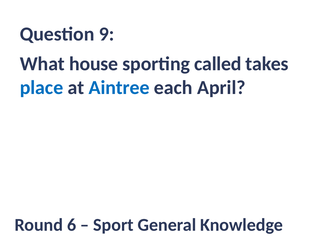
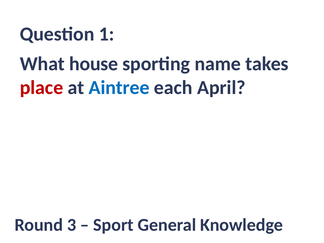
9: 9 -> 1
called: called -> name
place colour: blue -> red
6: 6 -> 3
